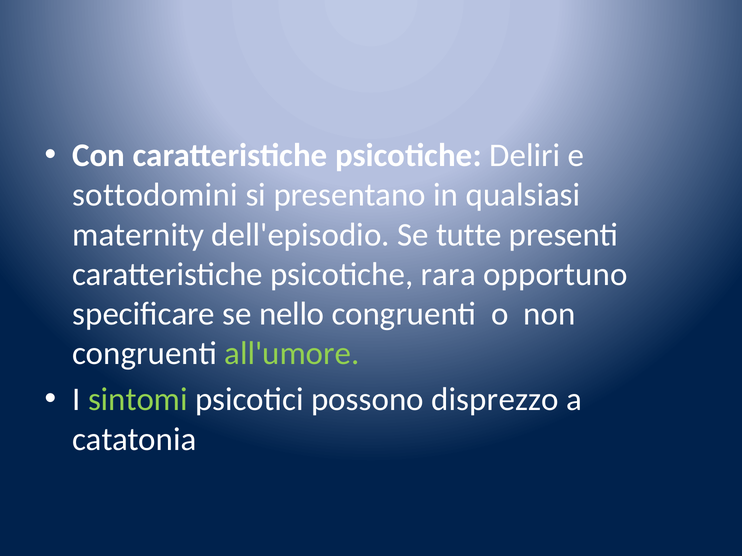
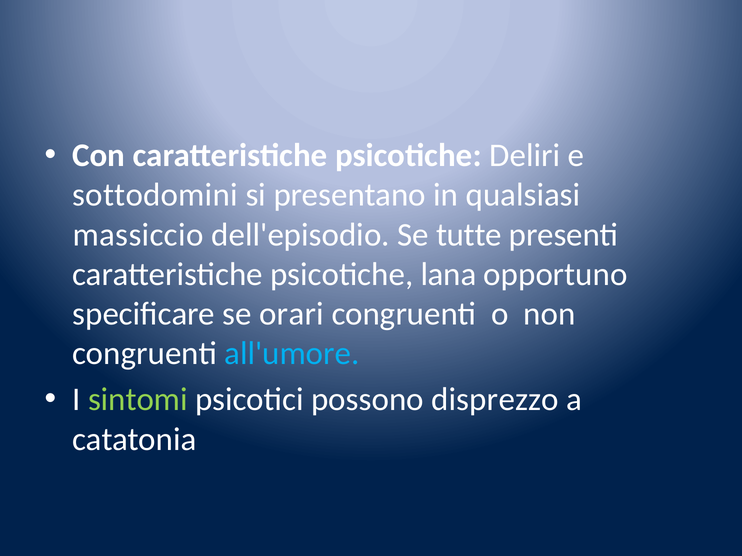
maternity: maternity -> massiccio
rara: rara -> lana
nello: nello -> orari
all'umore colour: light green -> light blue
